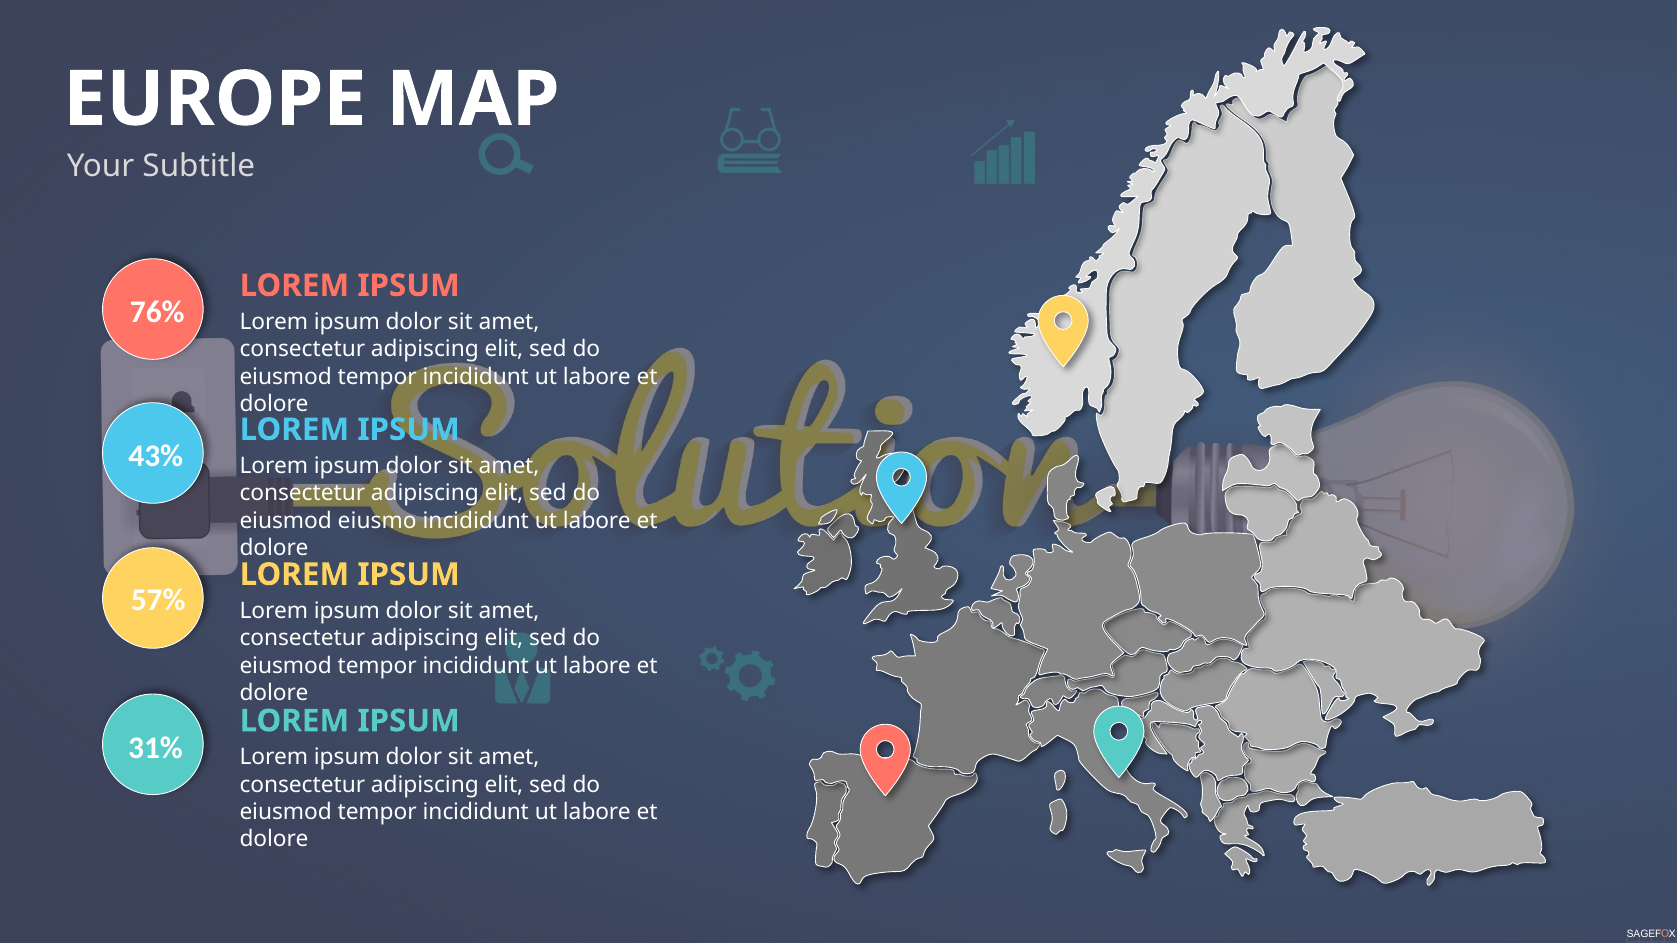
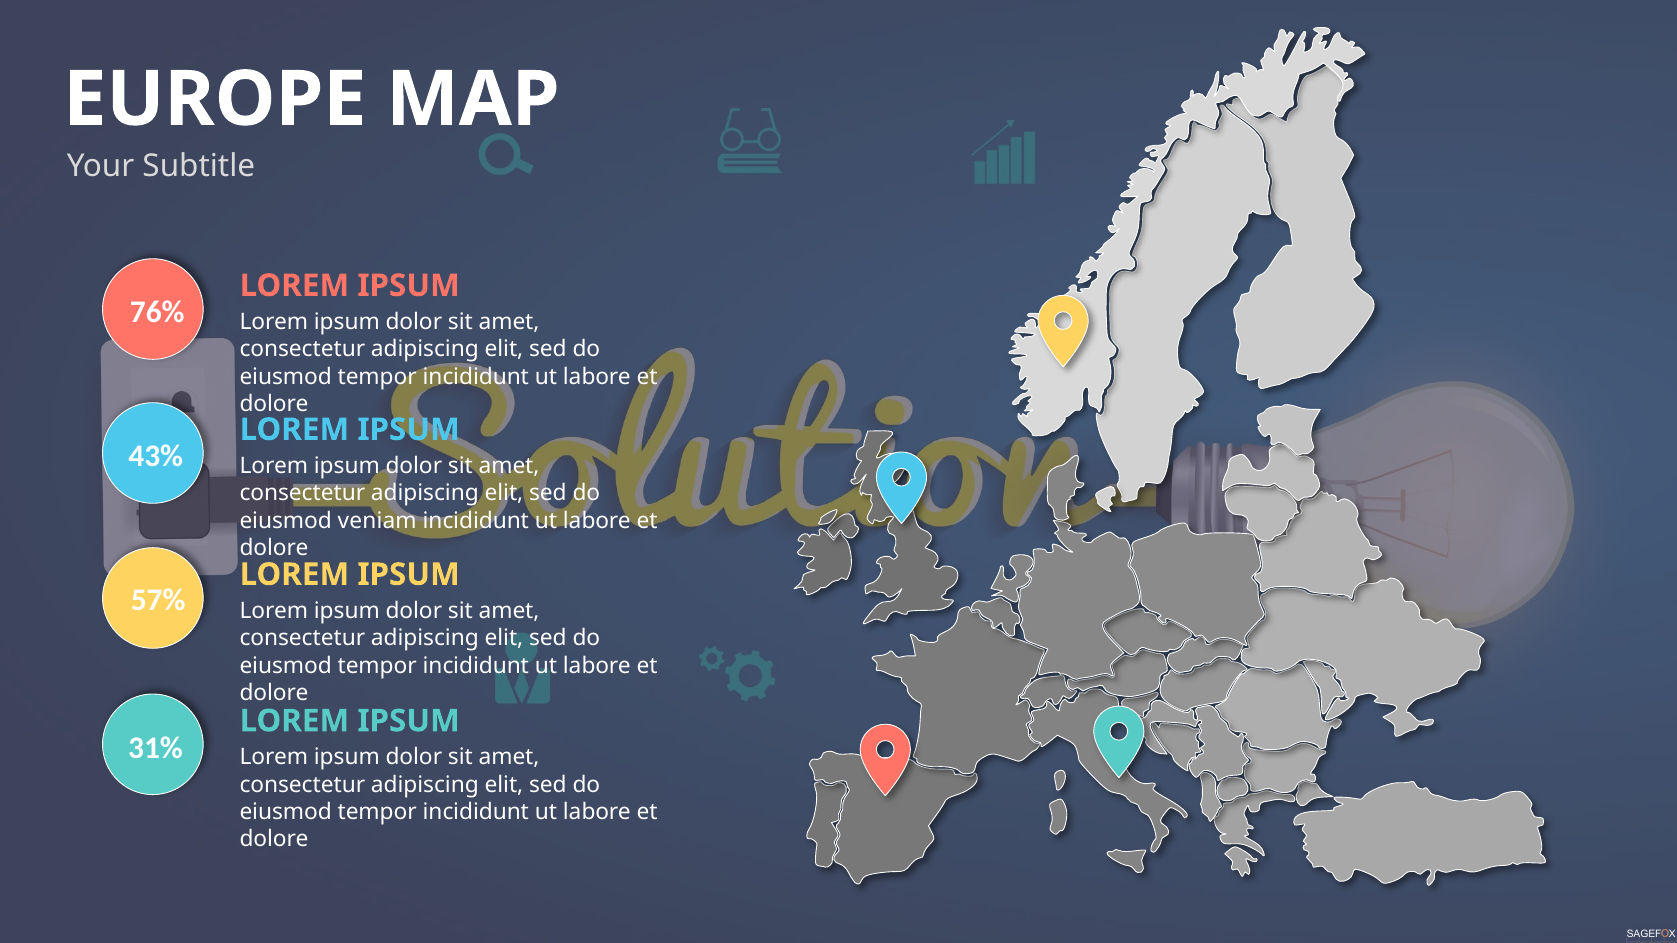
eiusmo: eiusmo -> veniam
